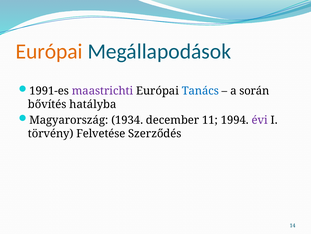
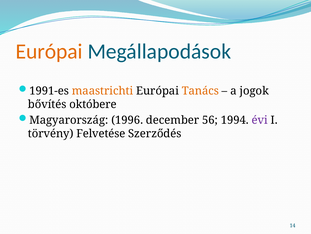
maastrichti colour: purple -> orange
Tanács colour: blue -> orange
során: során -> jogok
hatályba: hatályba -> októbere
1934: 1934 -> 1996
11: 11 -> 56
